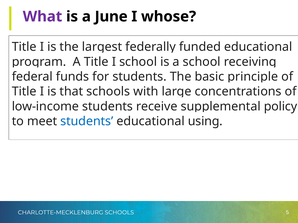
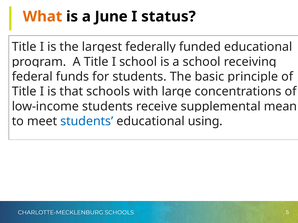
What colour: purple -> orange
whose: whose -> status
policy: policy -> mean
